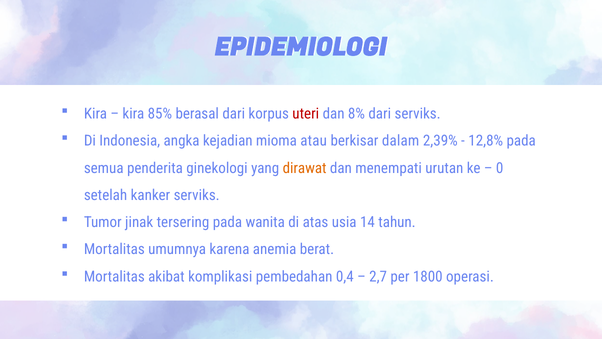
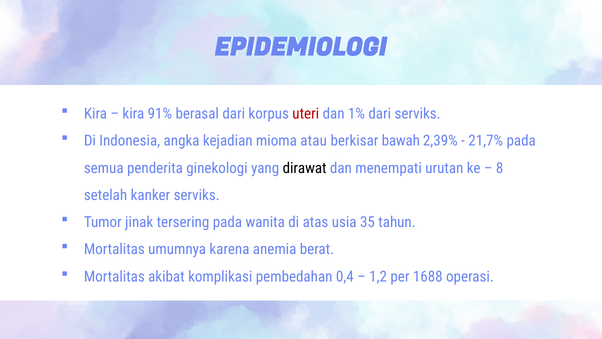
85%: 85% -> 91%
8%: 8% -> 1%
dalam: dalam -> bawah
12,8%: 12,8% -> 21,7%
dirawat colour: orange -> black
0: 0 -> 8
14: 14 -> 35
2,7: 2,7 -> 1,2
1800: 1800 -> 1688
